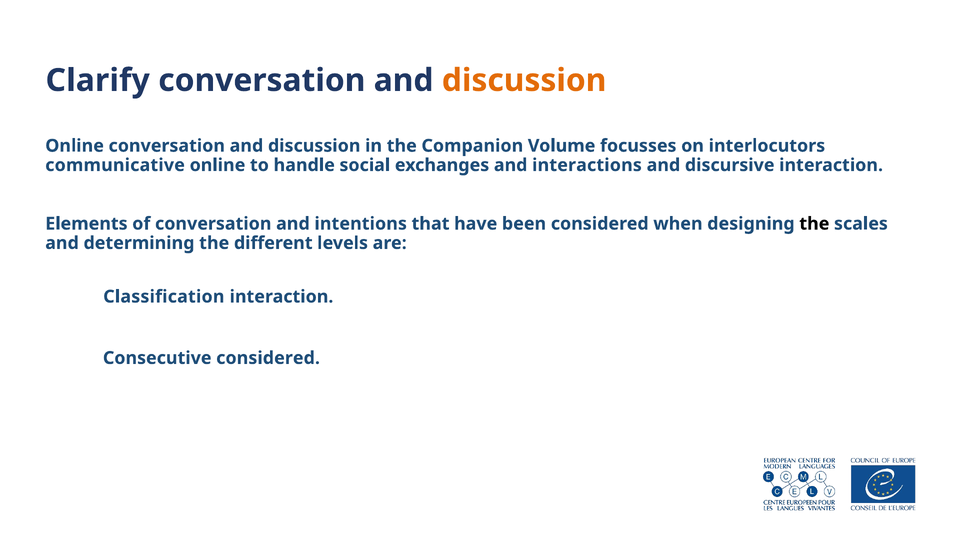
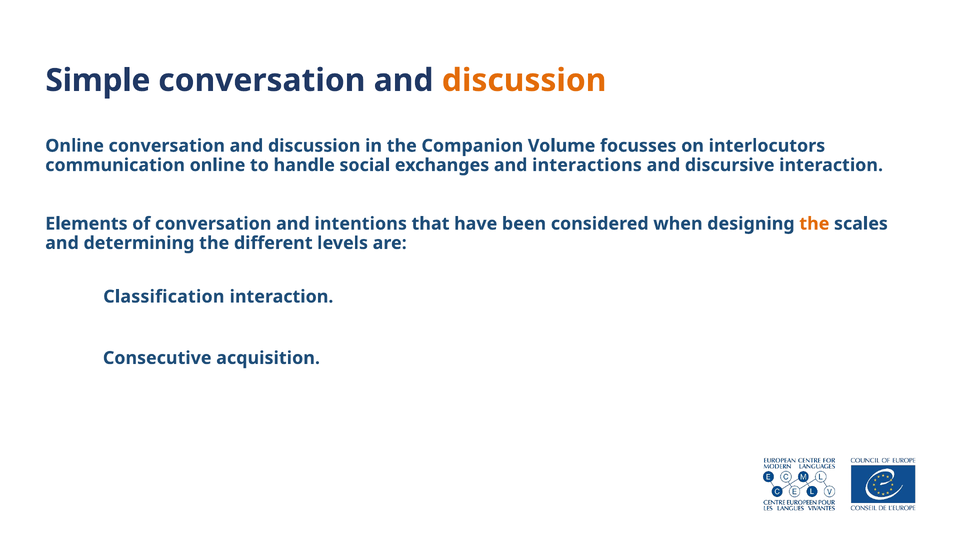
Clarify: Clarify -> Simple
communicative: communicative -> communication
the at (814, 224) colour: black -> orange
Consecutive considered: considered -> acquisition
